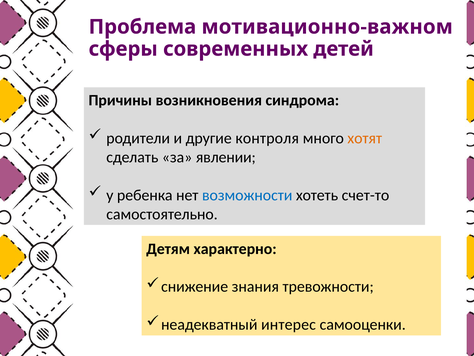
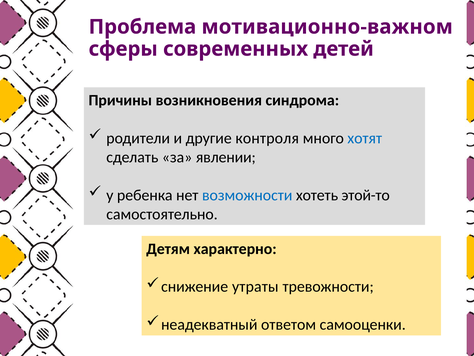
хотят colour: orange -> blue
счет-то: счет-то -> этой-то
знания: знания -> утраты
интерес: интерес -> ответом
